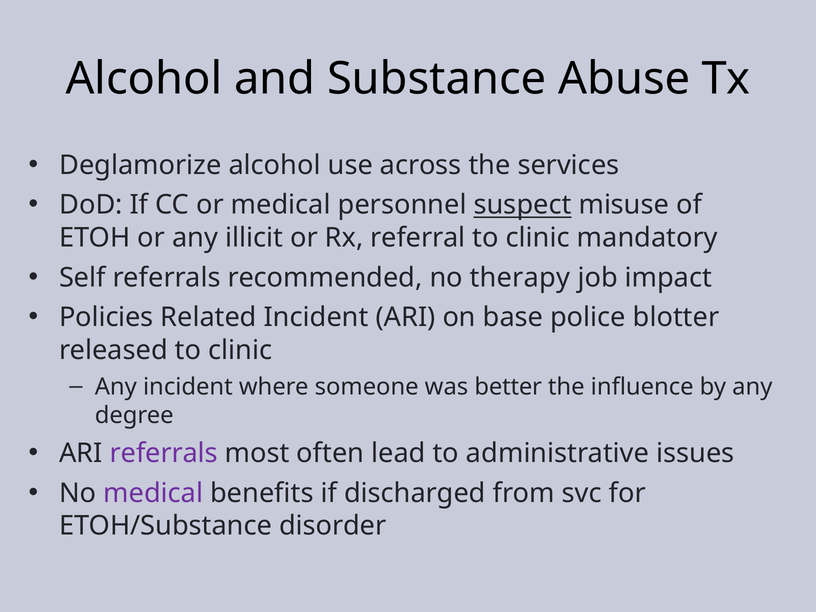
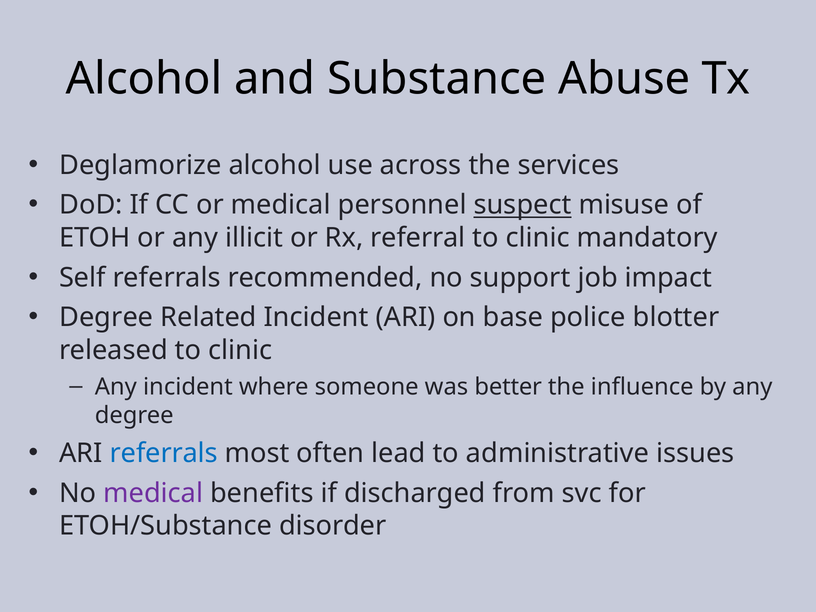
therapy: therapy -> support
Policies at (106, 317): Policies -> Degree
referrals at (164, 453) colour: purple -> blue
